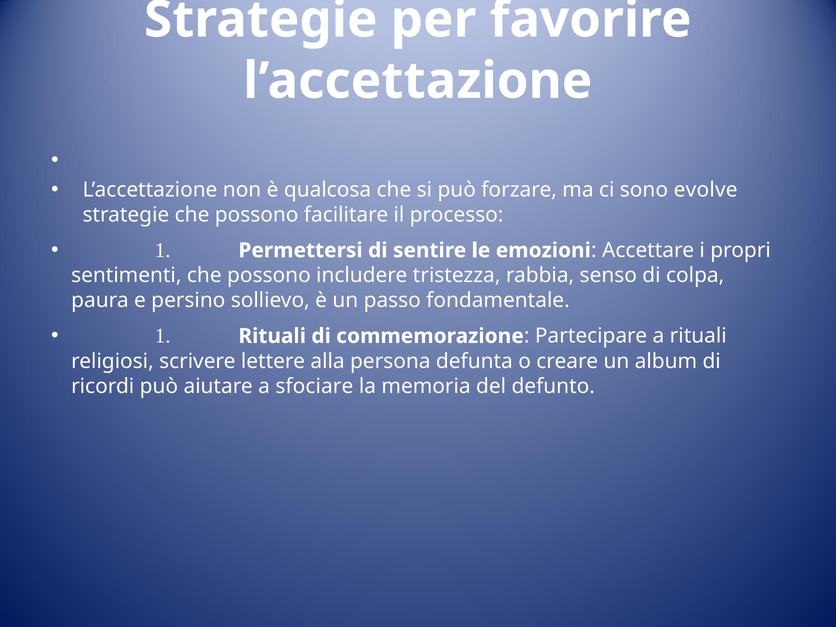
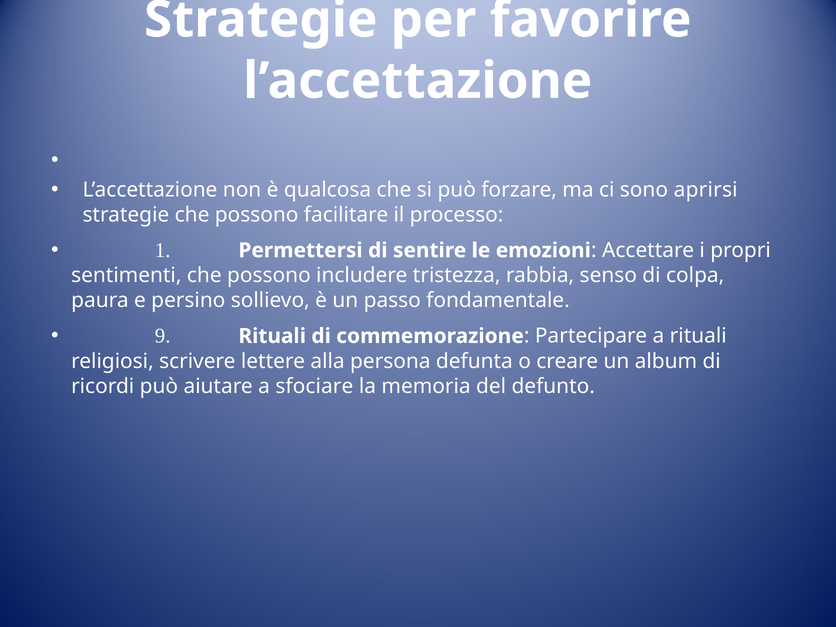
evolve: evolve -> aprirsi
1 at (163, 336): 1 -> 9
